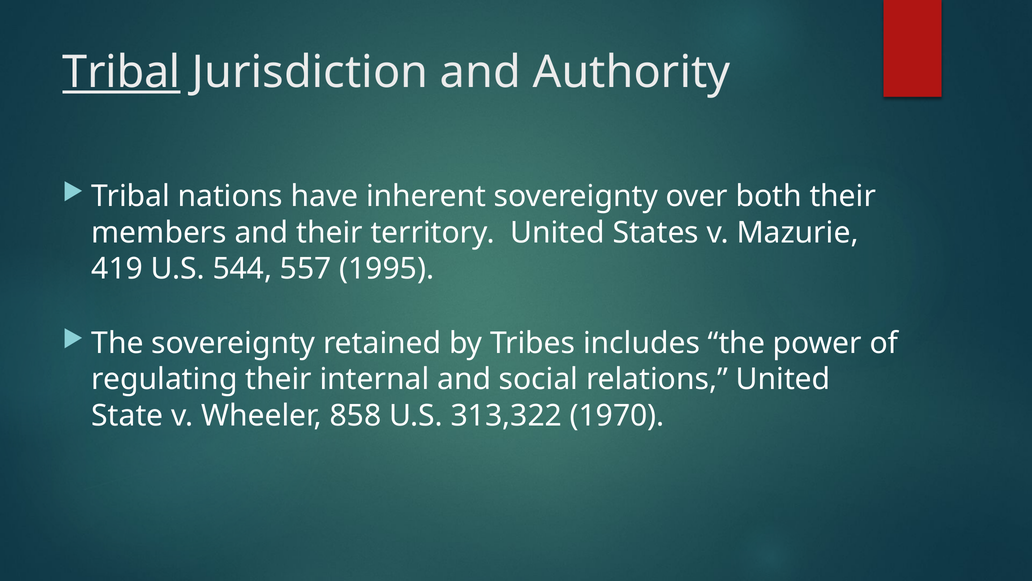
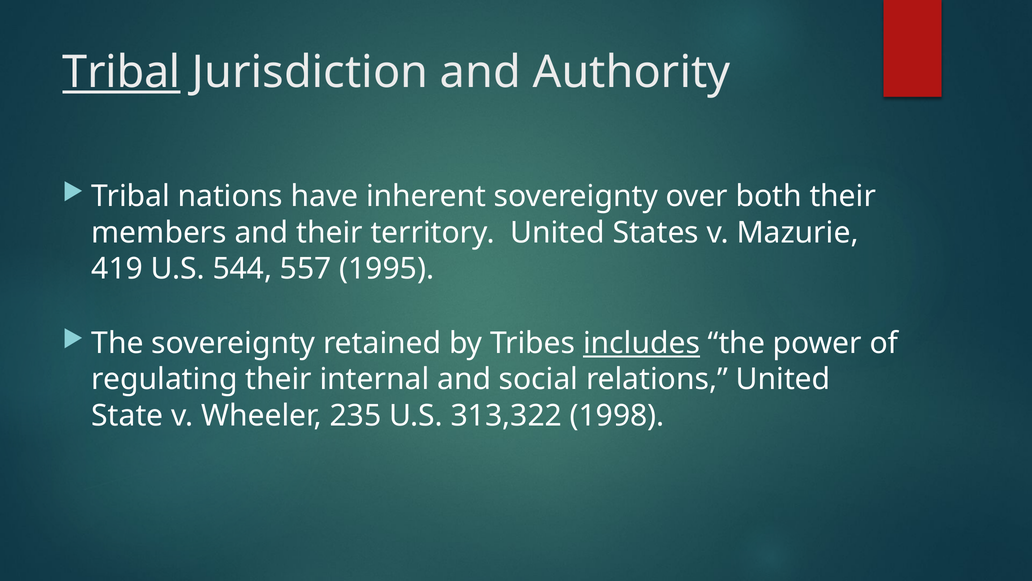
includes underline: none -> present
858: 858 -> 235
1970: 1970 -> 1998
